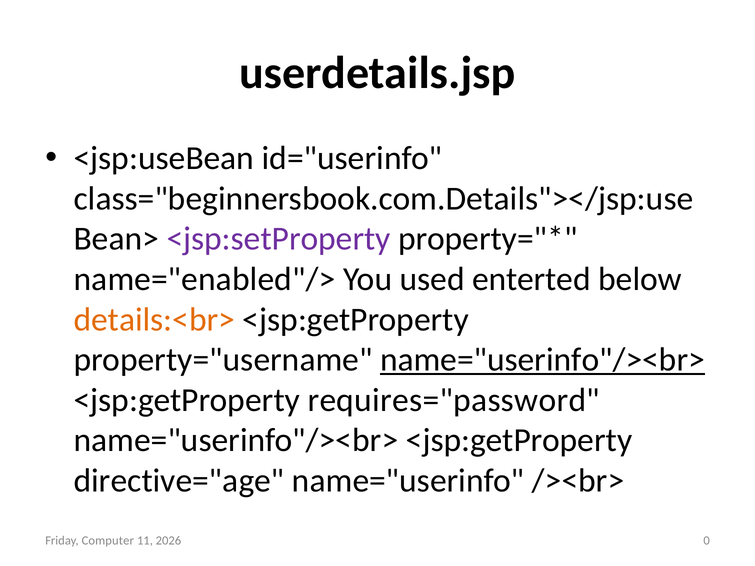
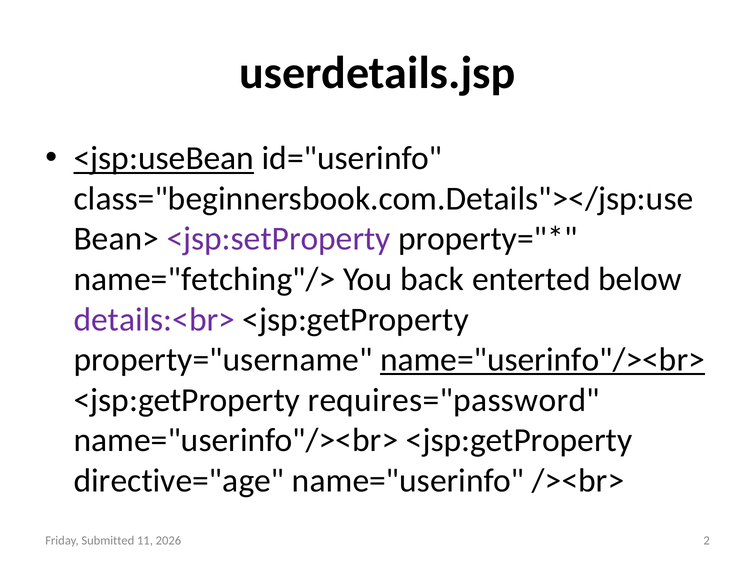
<jsp:useBean underline: none -> present
name="enabled"/>: name="enabled"/> -> name="fetching"/>
used: used -> back
details:<br> colour: orange -> purple
Computer: Computer -> Submitted
0: 0 -> 2
